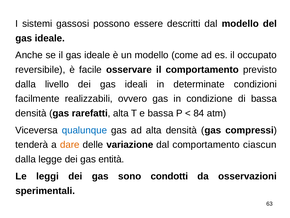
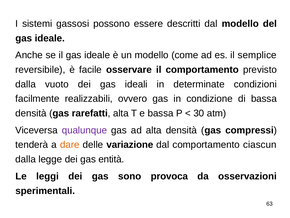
occupato: occupato -> semplice
livello: livello -> vuoto
84: 84 -> 30
qualunque colour: blue -> purple
condotti: condotti -> provoca
